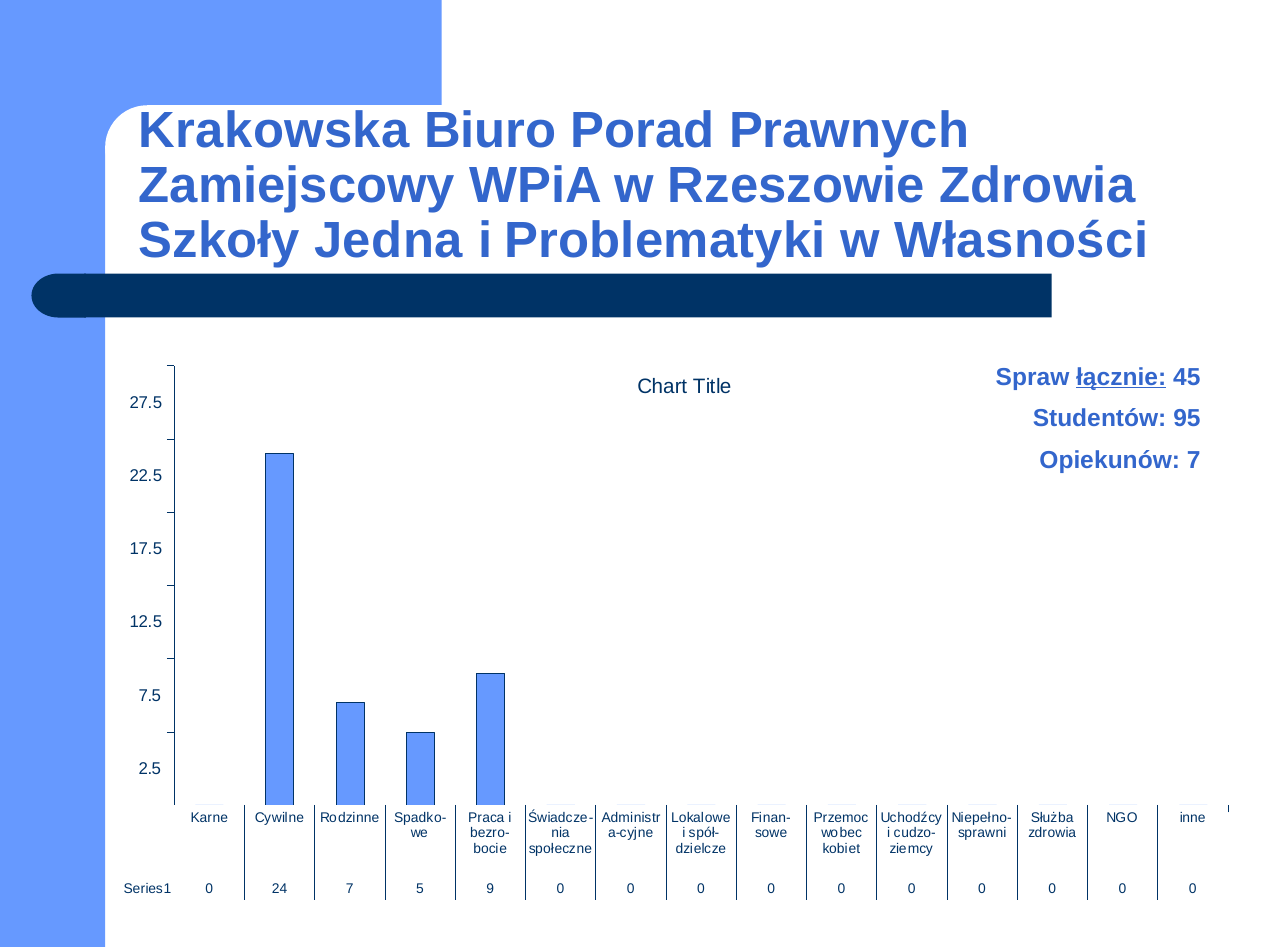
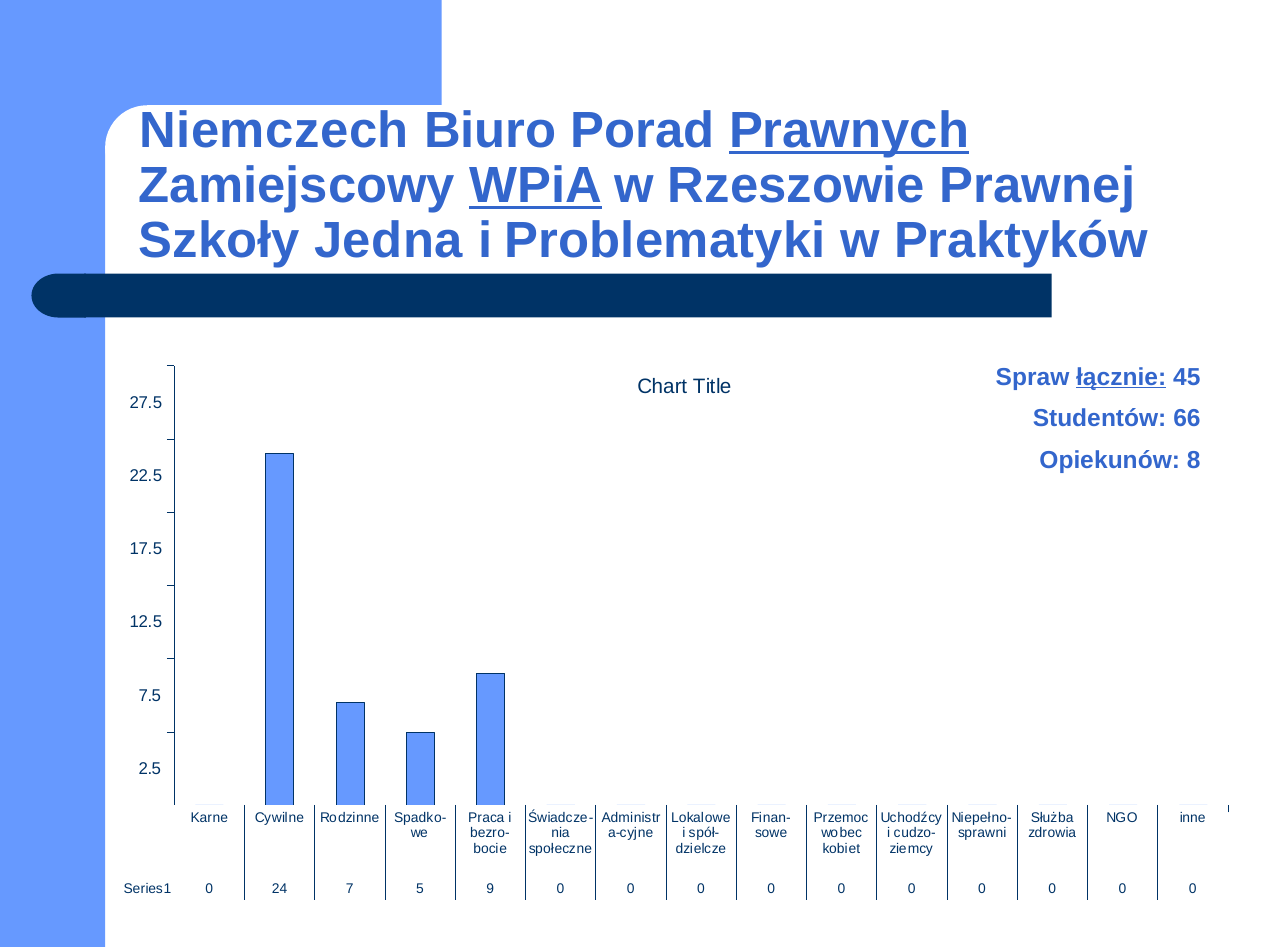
Krakowska: Krakowska -> Niemczech
Prawnych underline: none -> present
WPiA underline: none -> present
Rzeszowie Zdrowia: Zdrowia -> Prawnej
Własności: Własności -> Praktyków
95: 95 -> 66
Opiekunów 7: 7 -> 8
